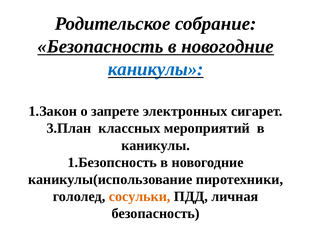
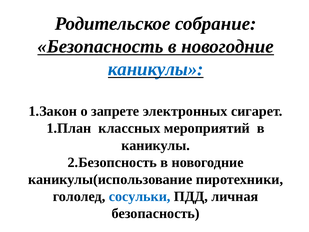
3.План: 3.План -> 1.План
1.Безопсность: 1.Безопсность -> 2.Безопсность
сосульки colour: orange -> blue
